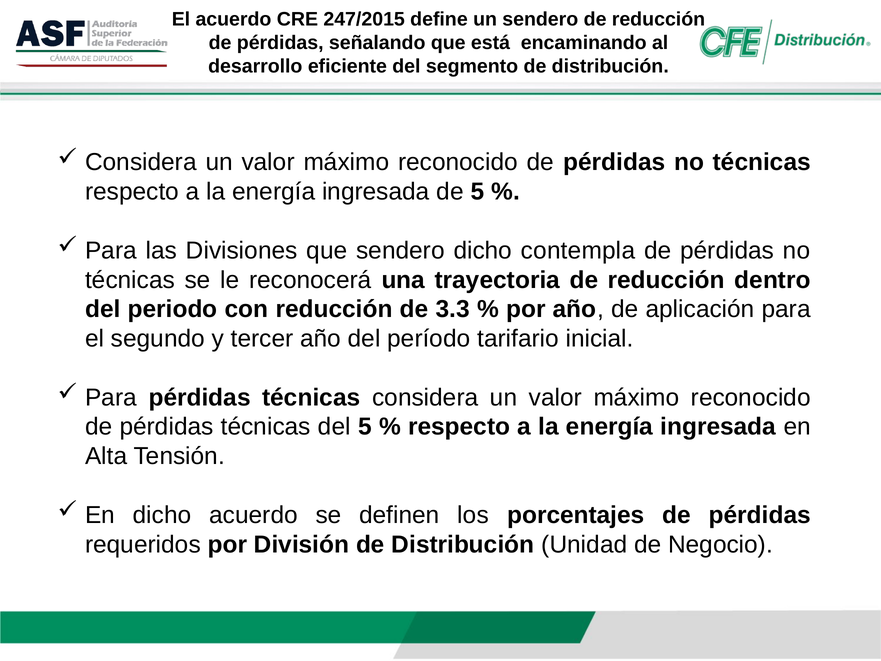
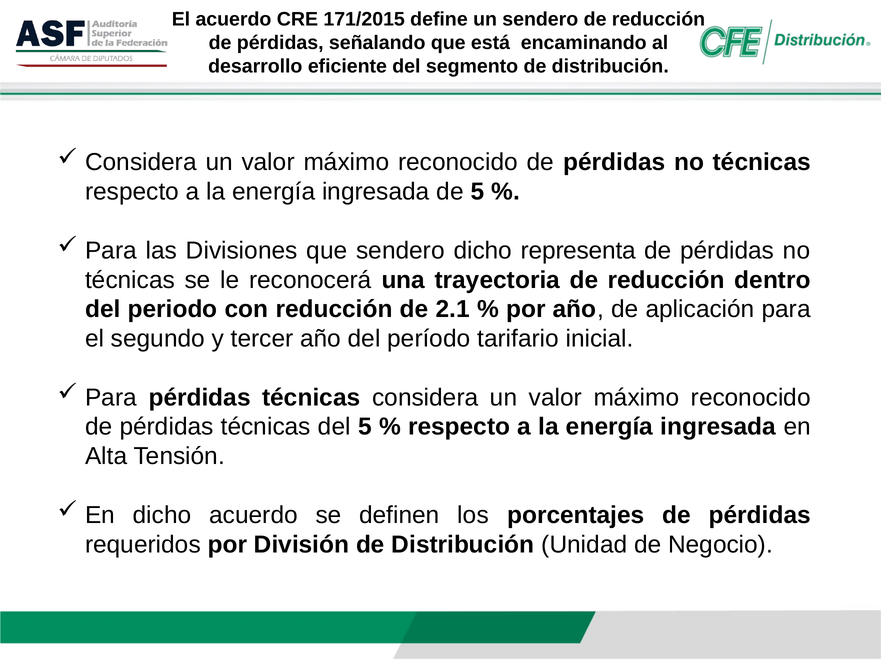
247/2015: 247/2015 -> 171/2015
contempla: contempla -> representa
3.3: 3.3 -> 2.1
